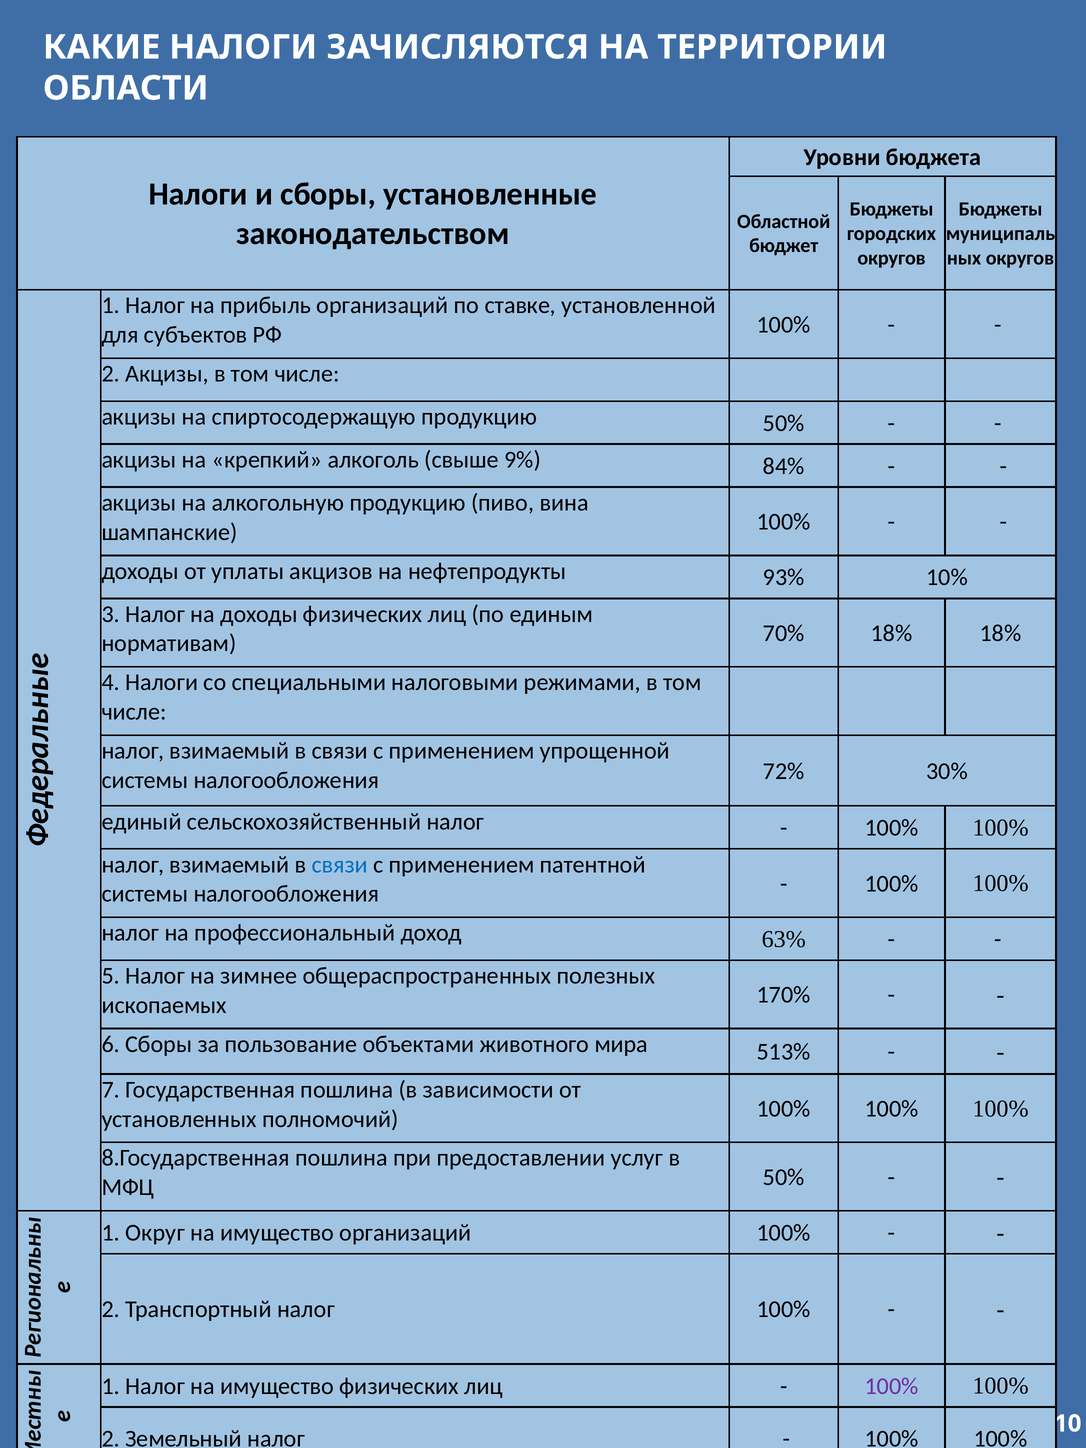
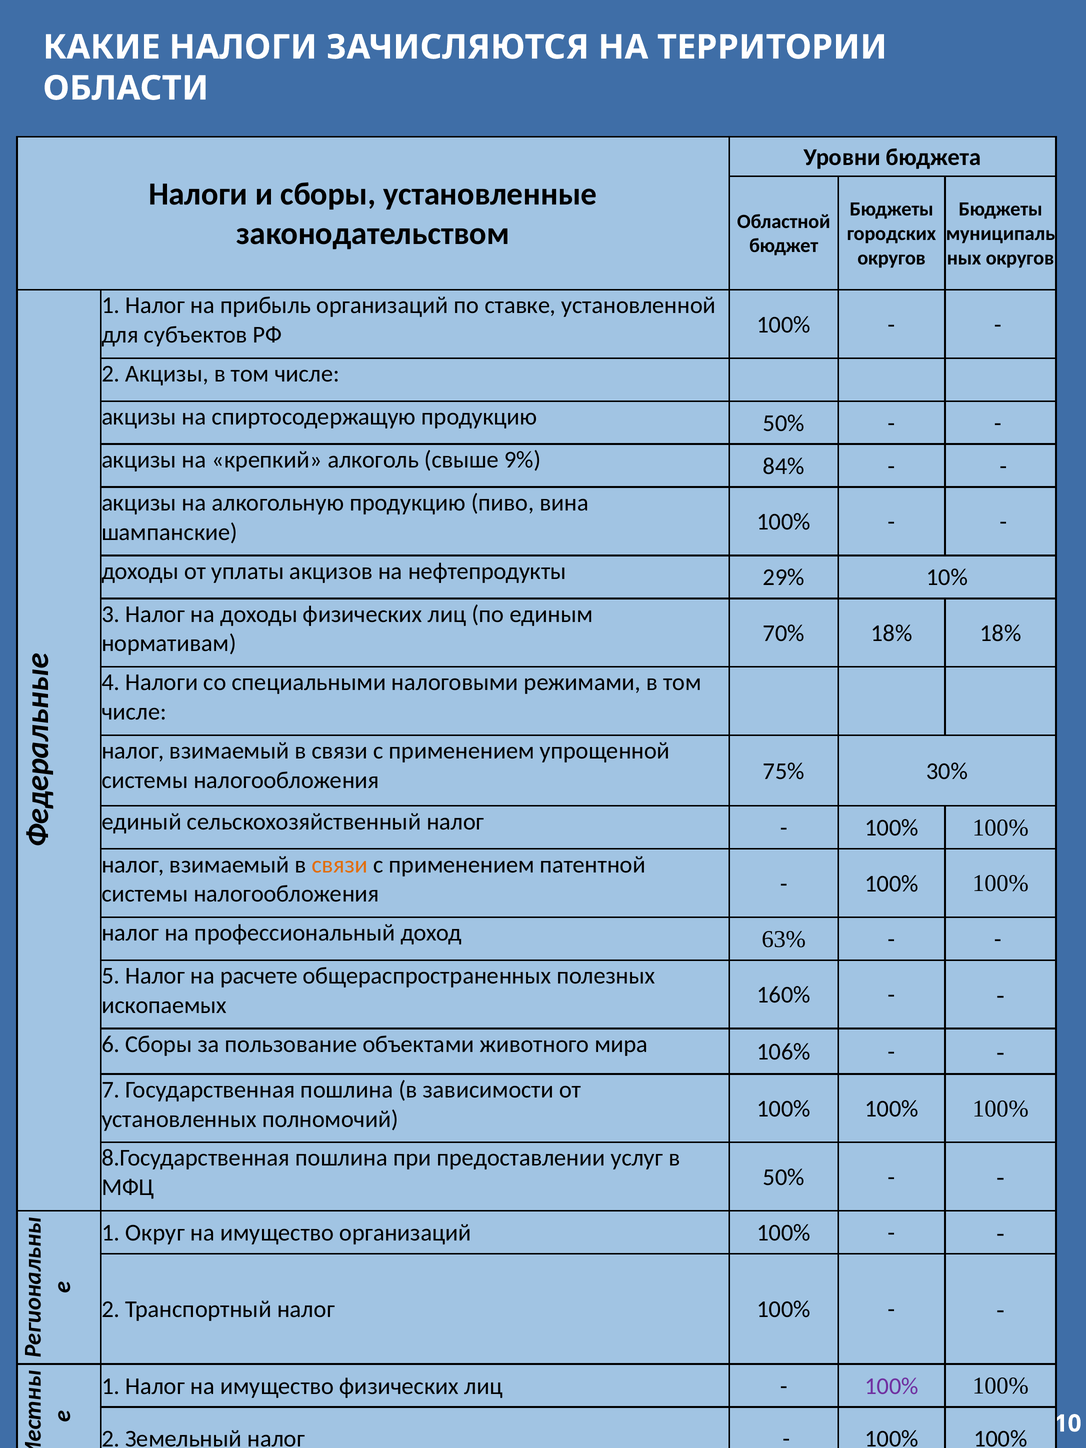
93%: 93% -> 29%
72%: 72% -> 75%
связи at (340, 865) colour: blue -> orange
зимнее: зимнее -> расчете
170%: 170% -> 160%
513%: 513% -> 106%
